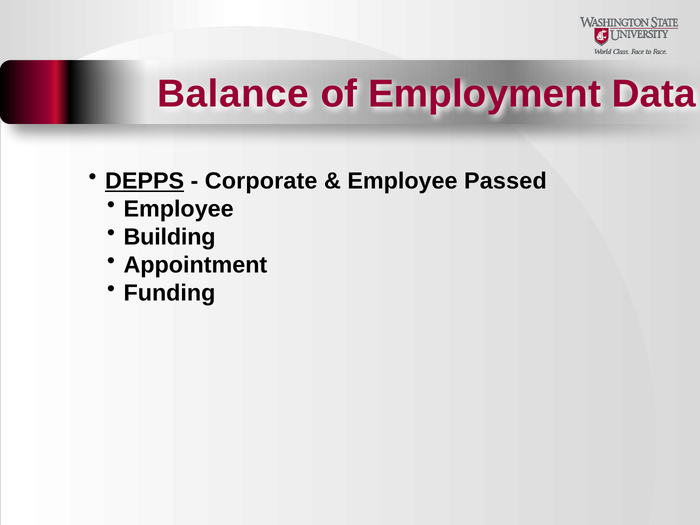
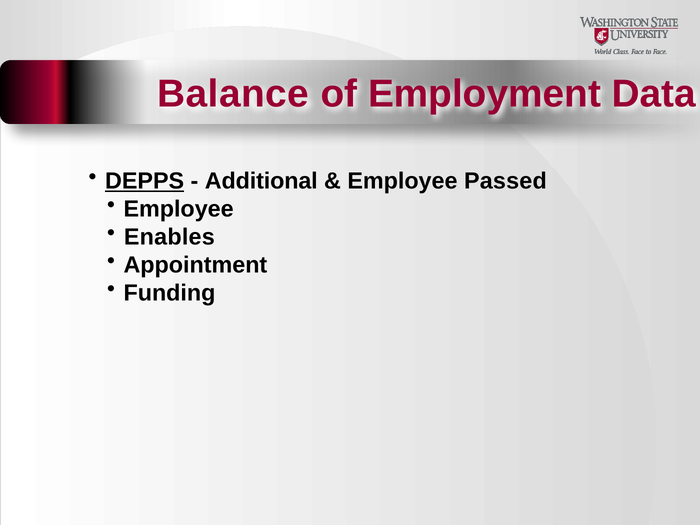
Corporate: Corporate -> Additional
Building: Building -> Enables
